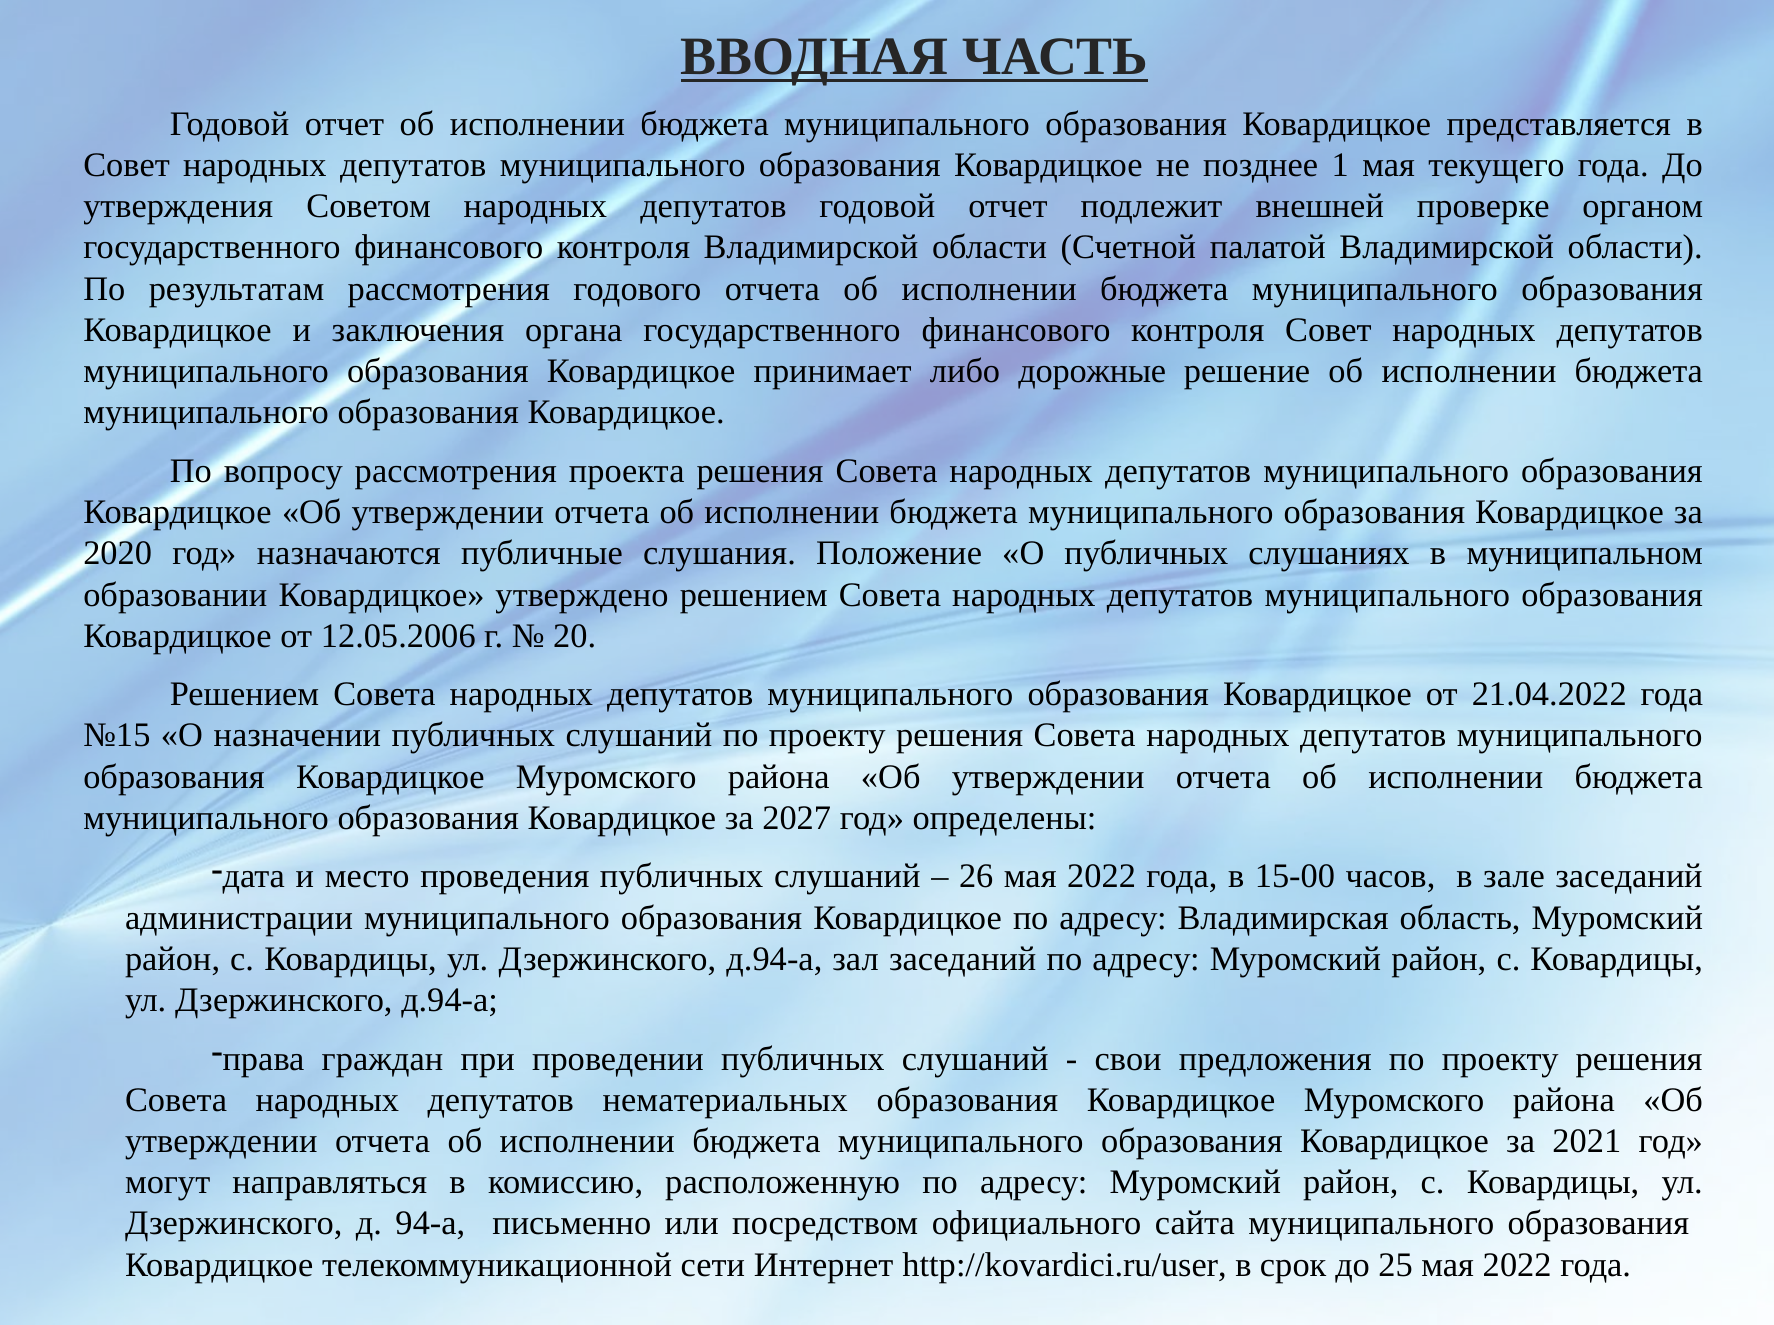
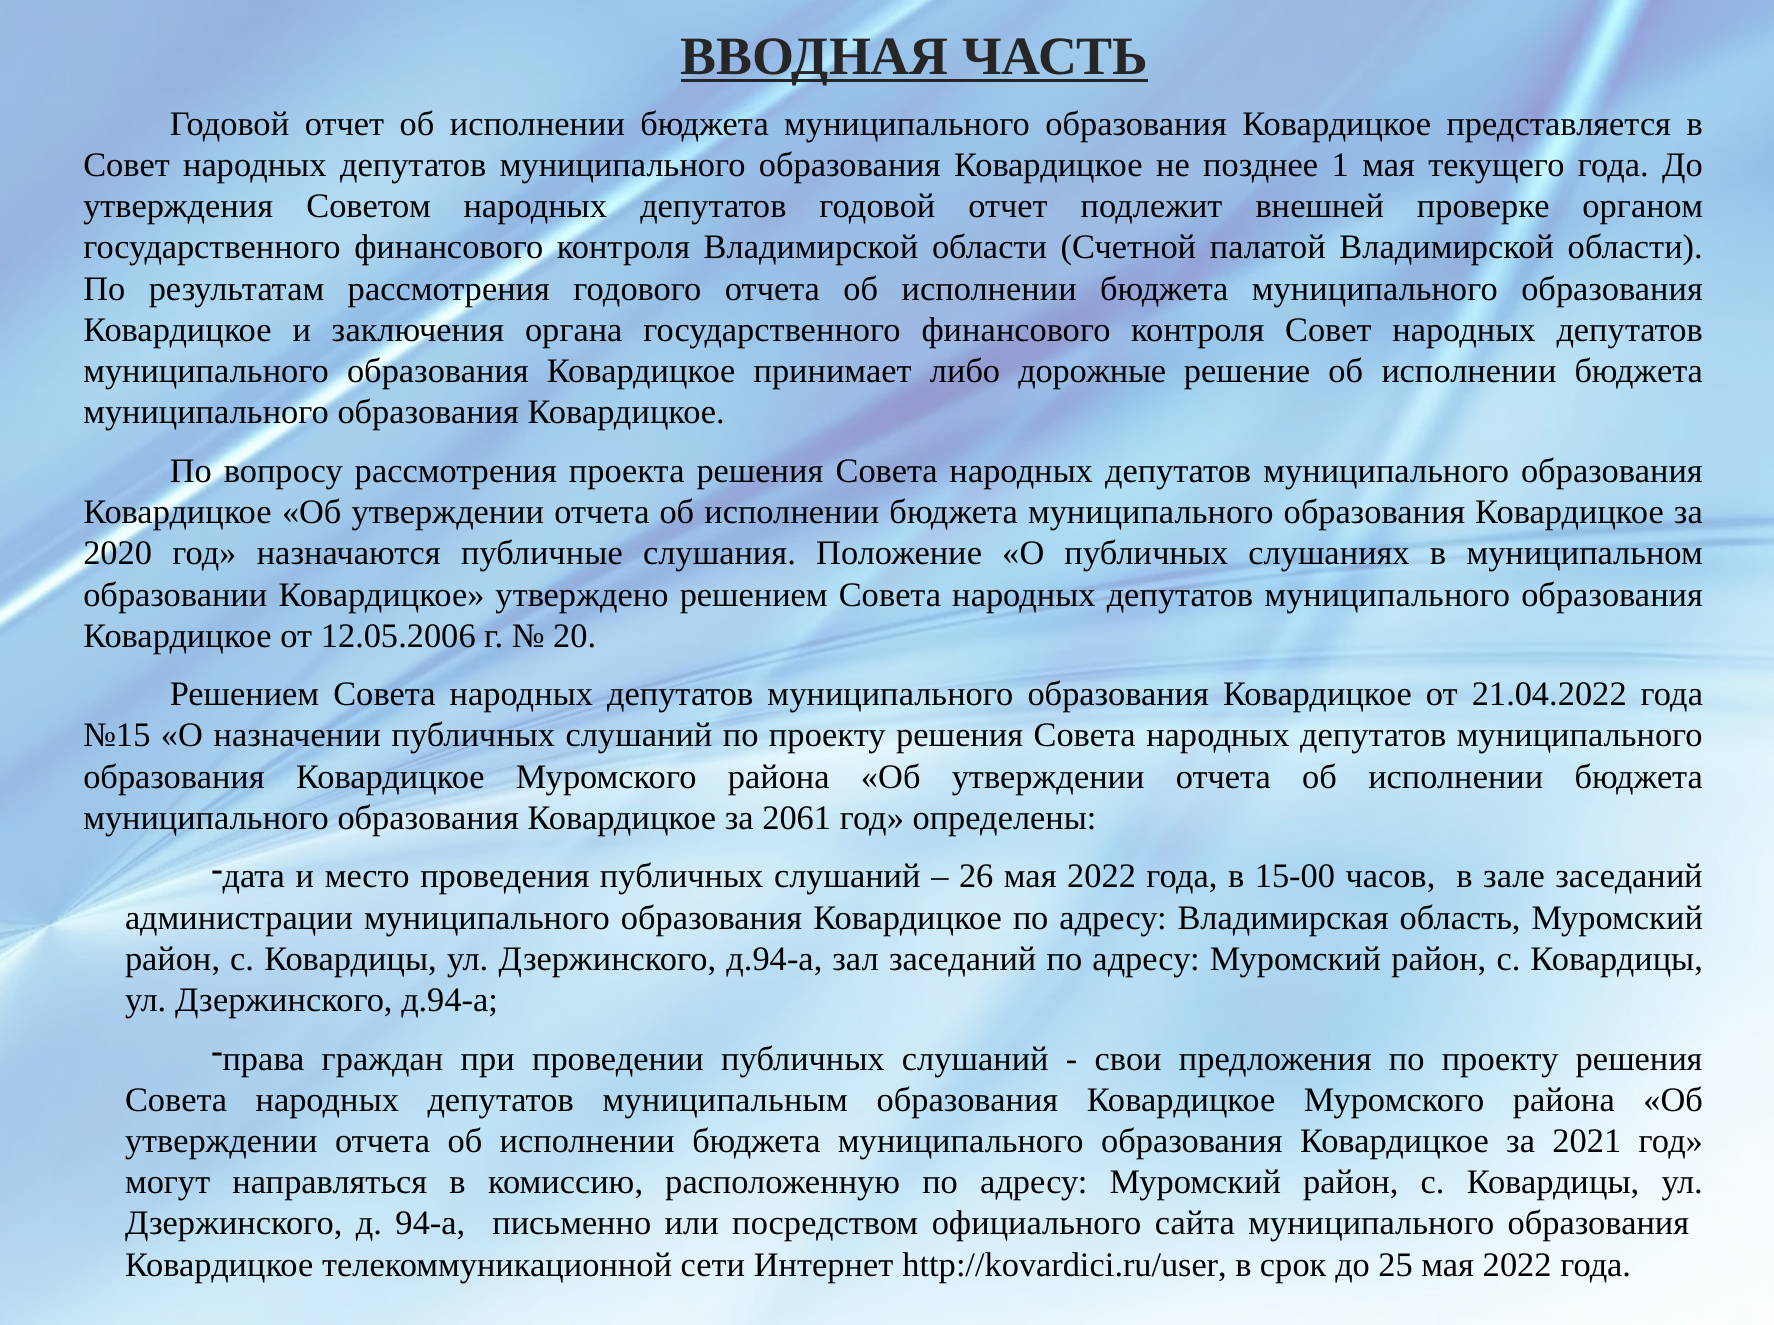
2027: 2027 -> 2061
нематериальных: нематериальных -> муниципальным
